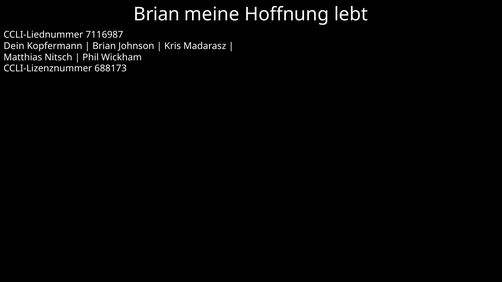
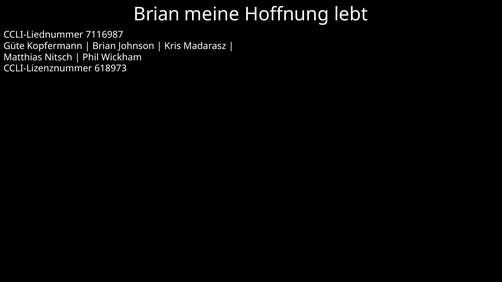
Dein: Dein -> Güte
688173: 688173 -> 618973
